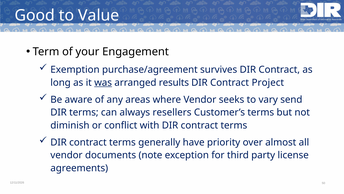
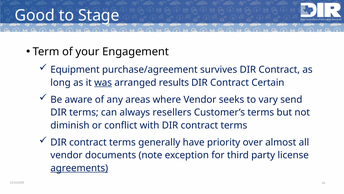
Value: Value -> Stage
Exemption: Exemption -> Equipment
Project: Project -> Certain
agreements underline: none -> present
